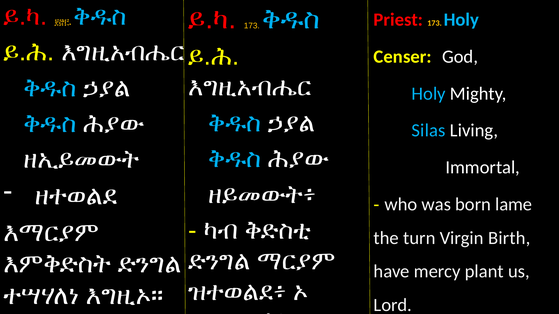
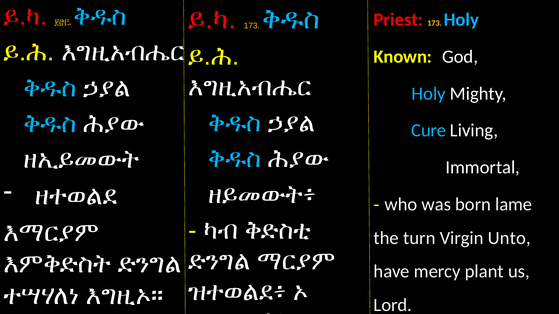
Censer: Censer -> Known
Silas: Silas -> Cure
Birth: Birth -> Unto
